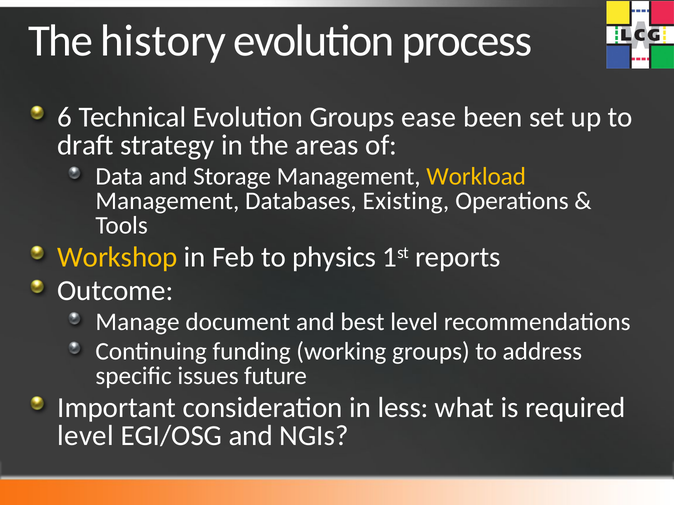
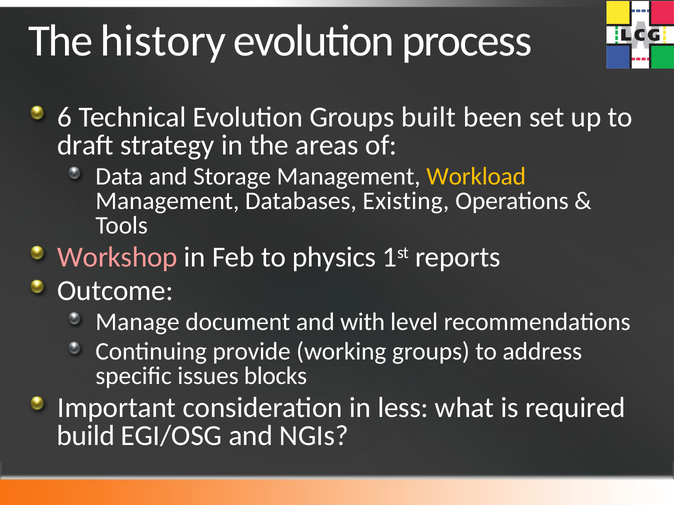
ease: ease -> built
Workshop colour: yellow -> pink
best: best -> with
funding: funding -> provide
future: future -> blocks
level at (86, 436): level -> build
